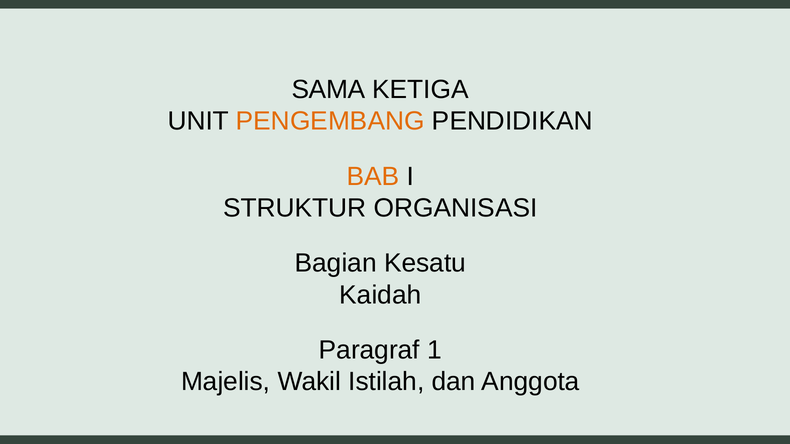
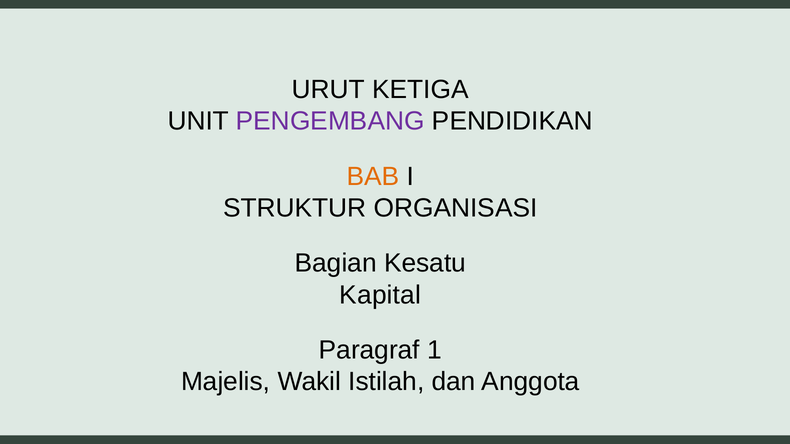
SAMA: SAMA -> URUT
PENGEMBANG colour: orange -> purple
Kaidah: Kaidah -> Kapital
